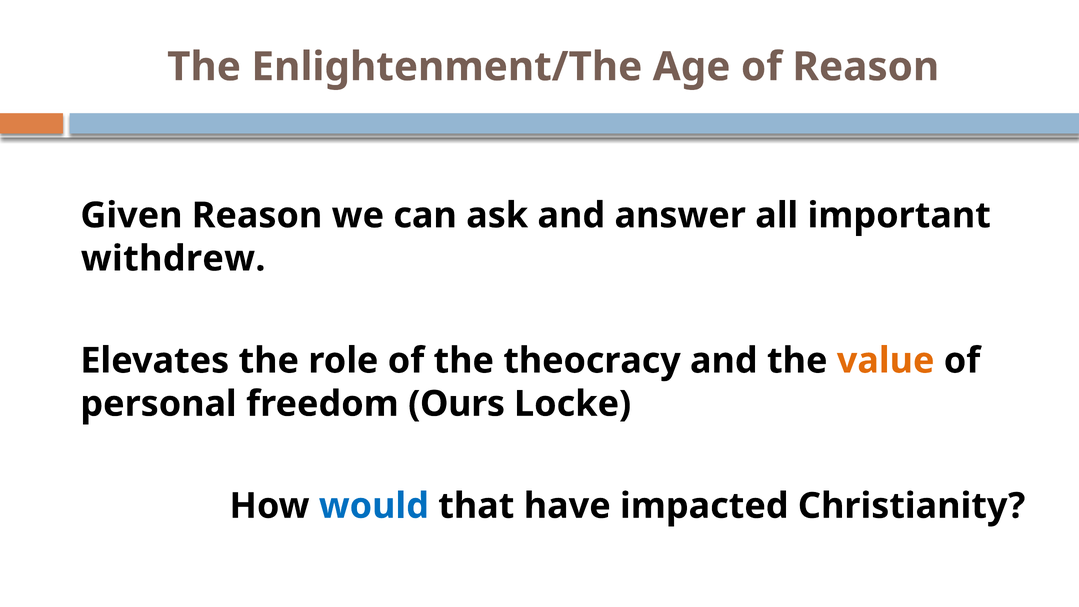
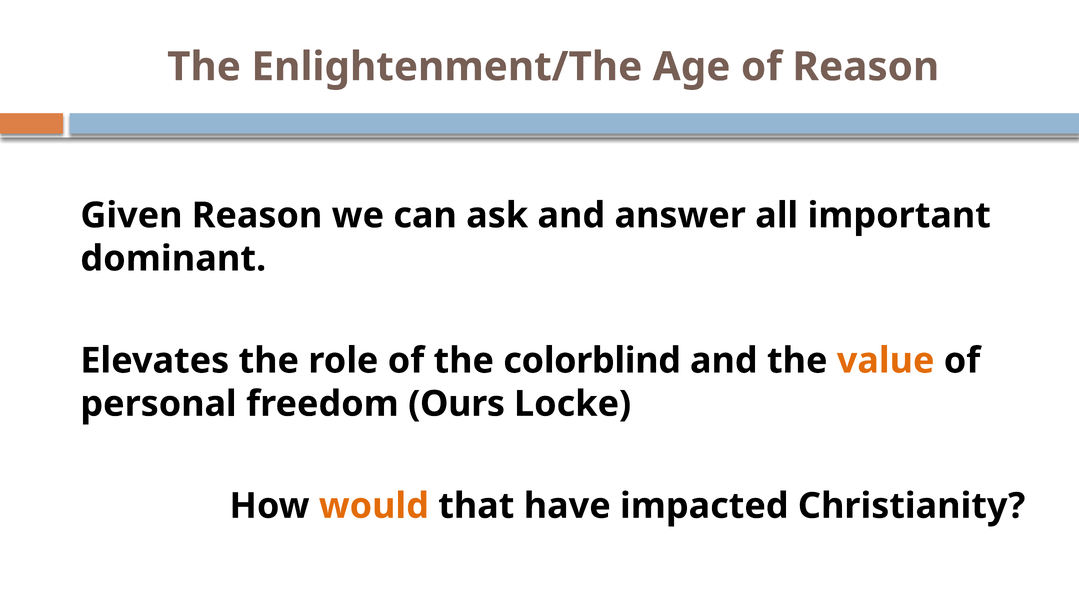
withdrew: withdrew -> dominant
theocracy: theocracy -> colorblind
would colour: blue -> orange
